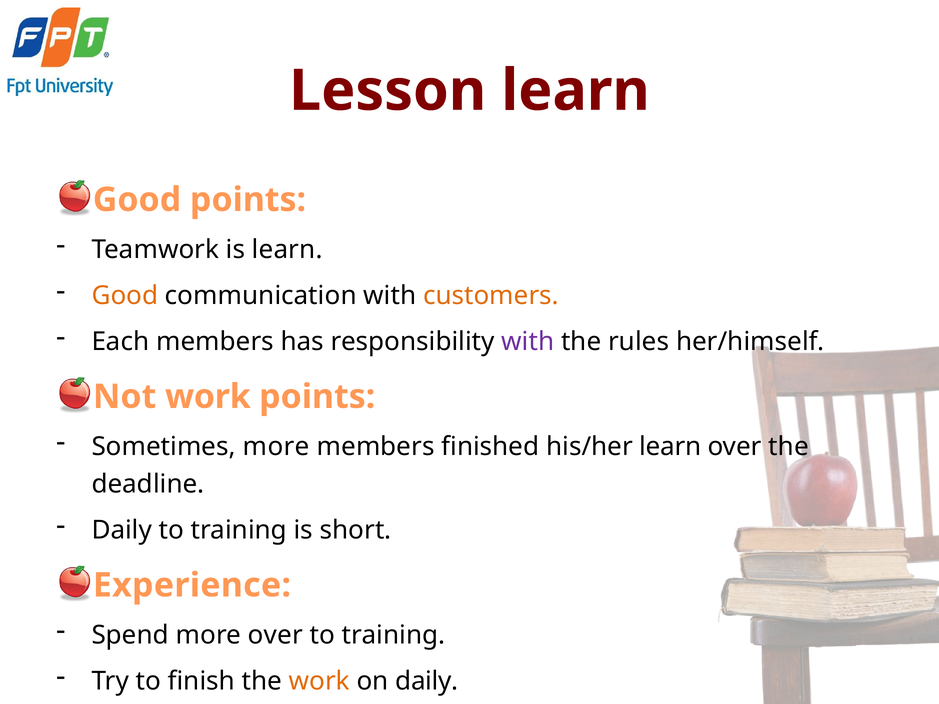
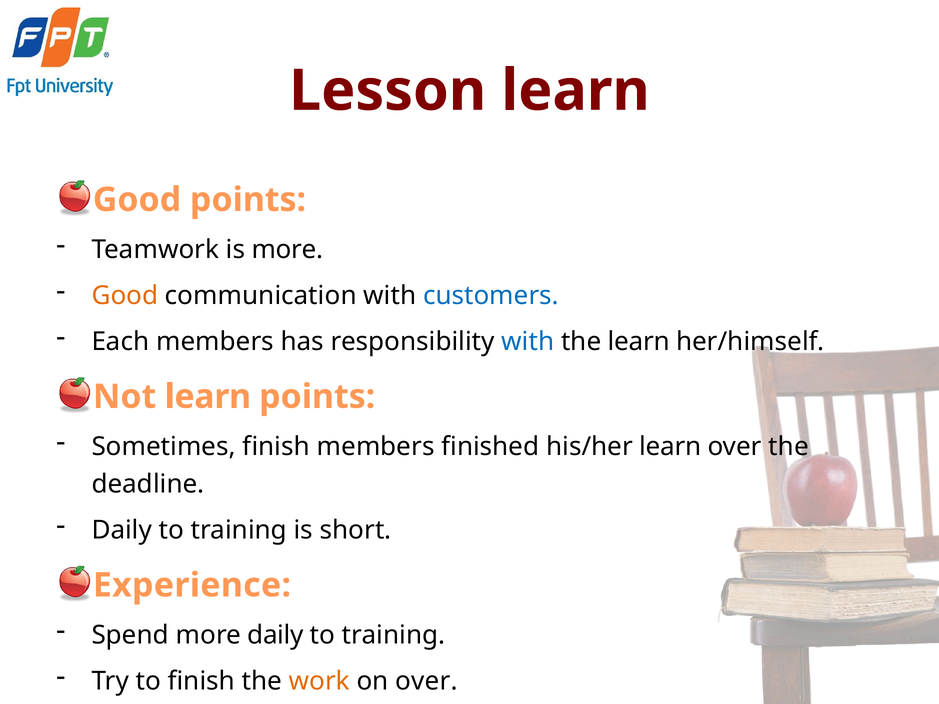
is learn: learn -> more
customers colour: orange -> blue
with at (528, 342) colour: purple -> blue
the rules: rules -> learn
Not work: work -> learn
Sometimes more: more -> finish
more over: over -> daily
on daily: daily -> over
